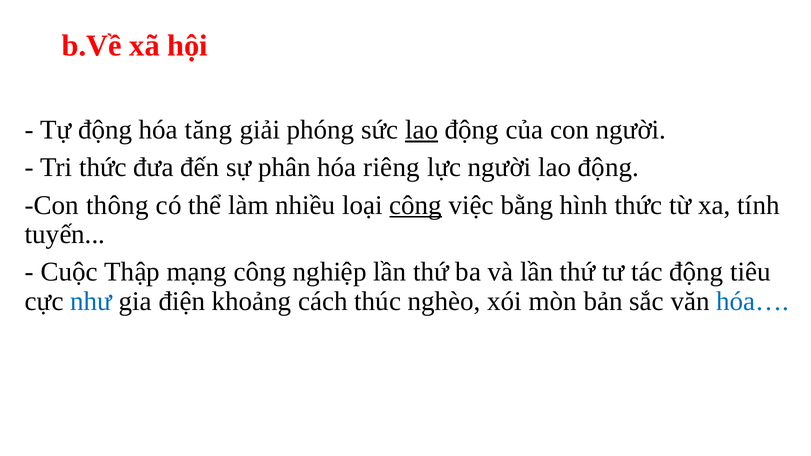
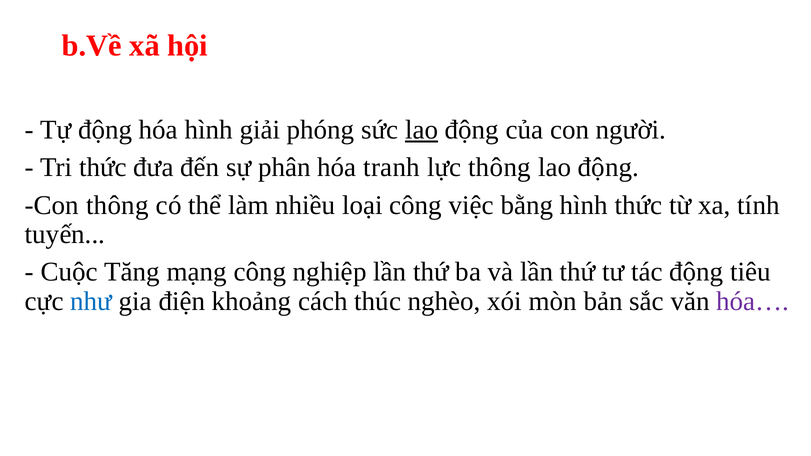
hóa tăng: tăng -> hình
riêng: riêng -> tranh
lực người: người -> thông
công at (416, 205) underline: present -> none
Thập: Thập -> Tăng
hóa… colour: blue -> purple
